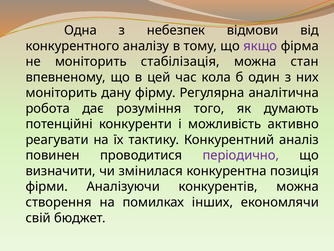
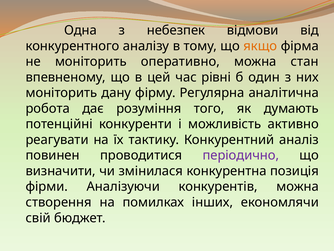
якщо colour: purple -> orange
стабілізація: стабілізація -> оперативно
кола: кола -> рівні
